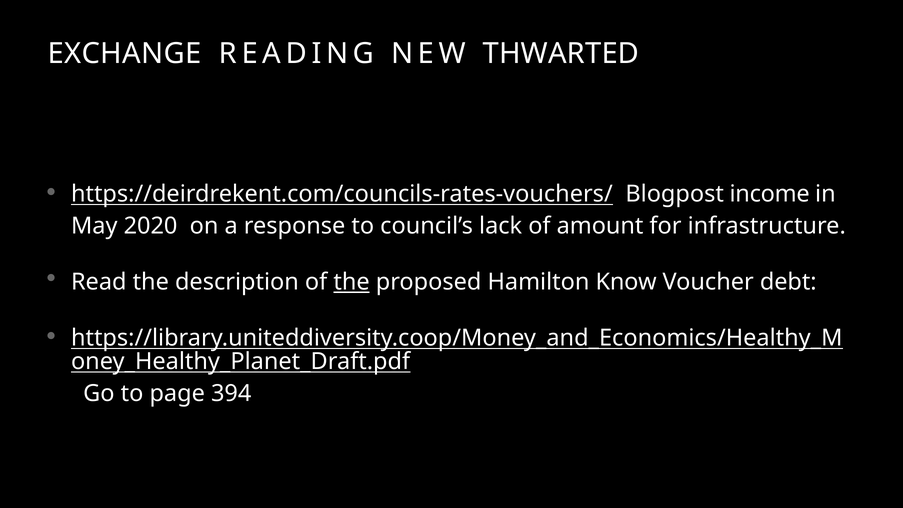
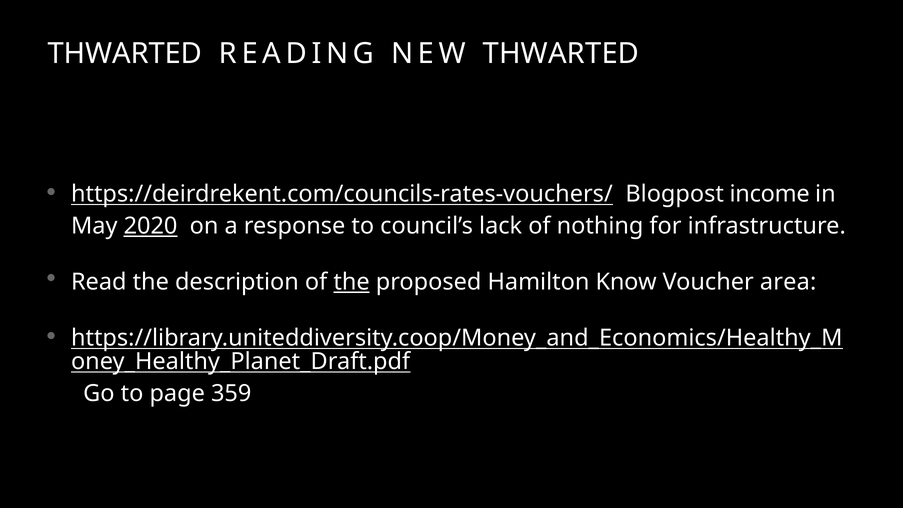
EXCHANGE at (125, 53): EXCHANGE -> THWARTED
2020 underline: none -> present
amount: amount -> nothing
debt: debt -> area
394: 394 -> 359
